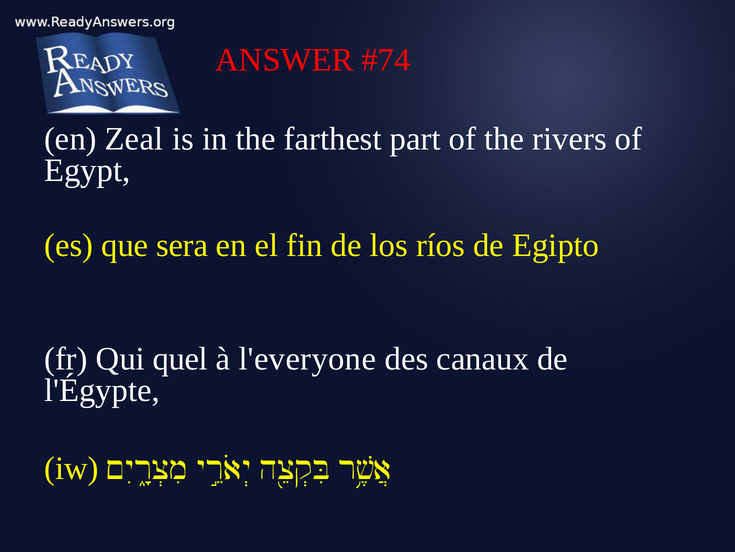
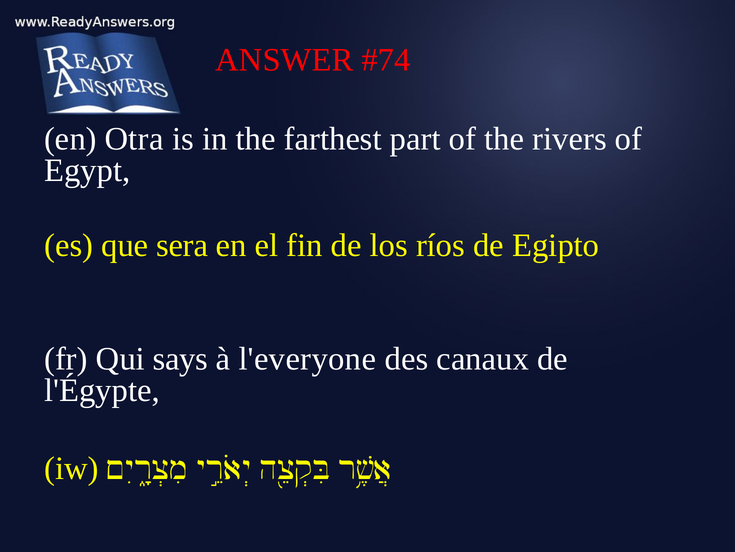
Zeal: Zeal -> Otra
quel: quel -> says
